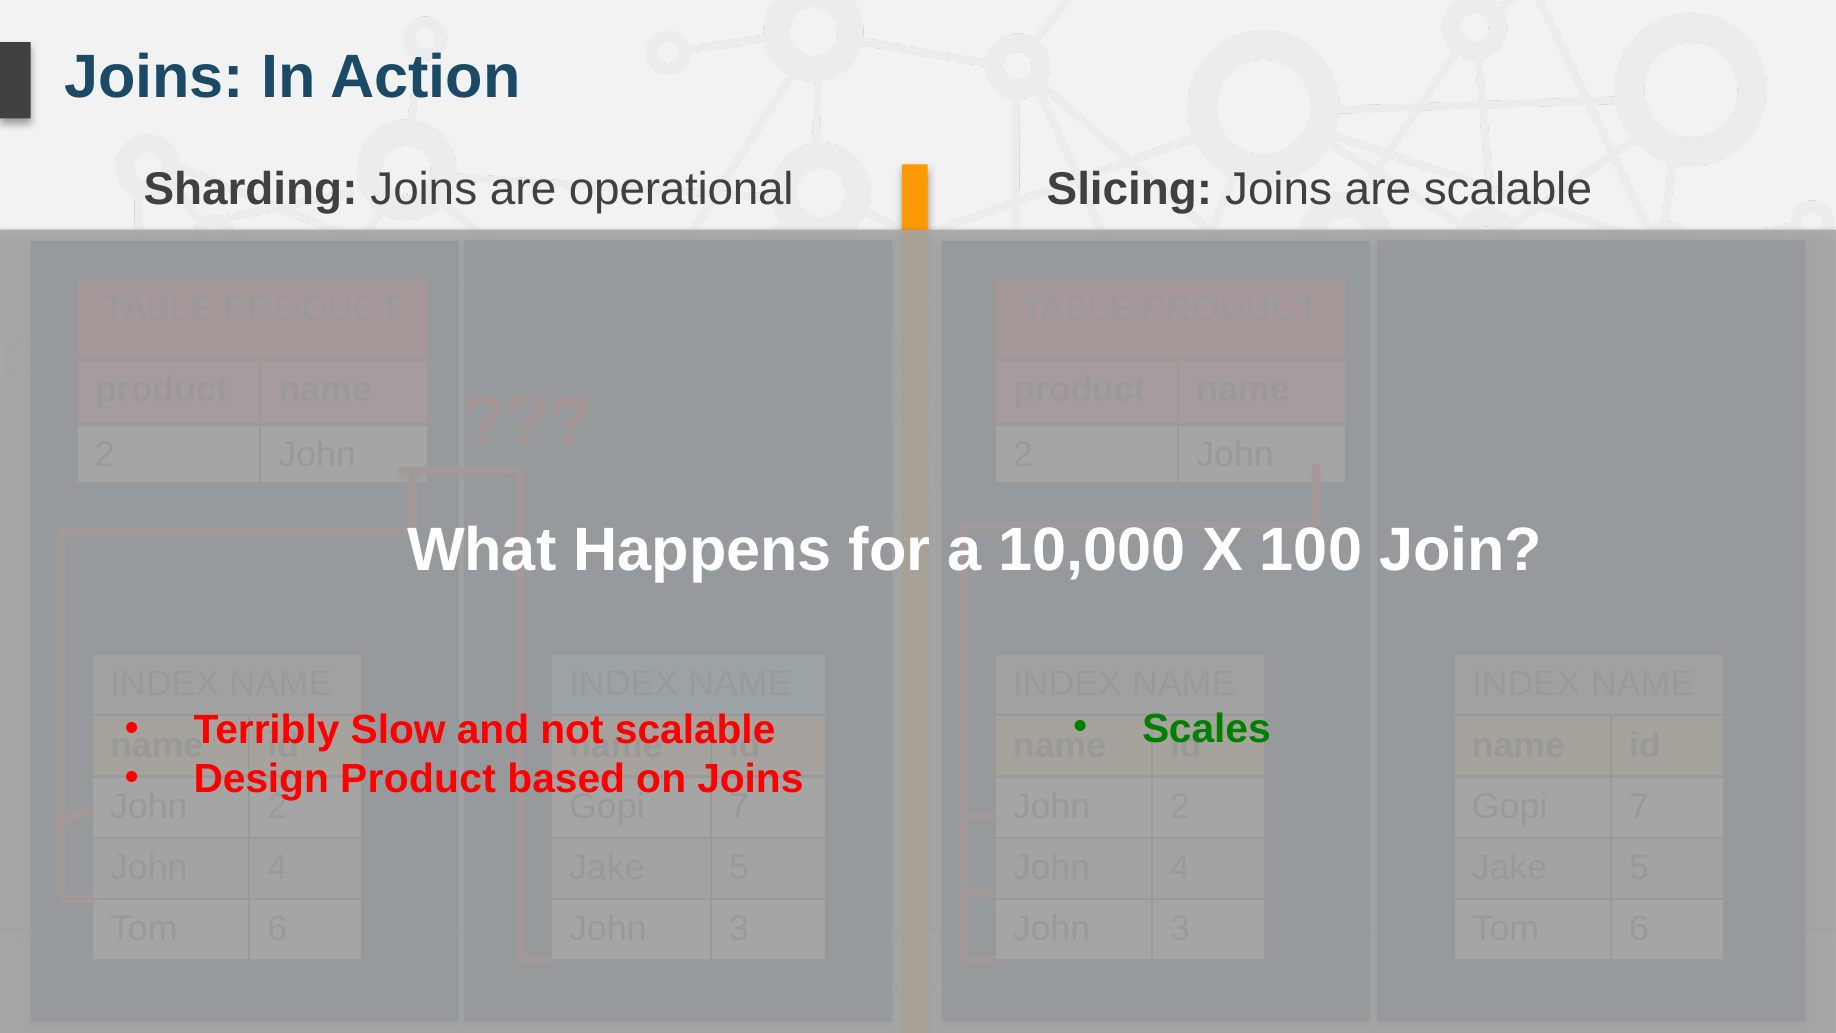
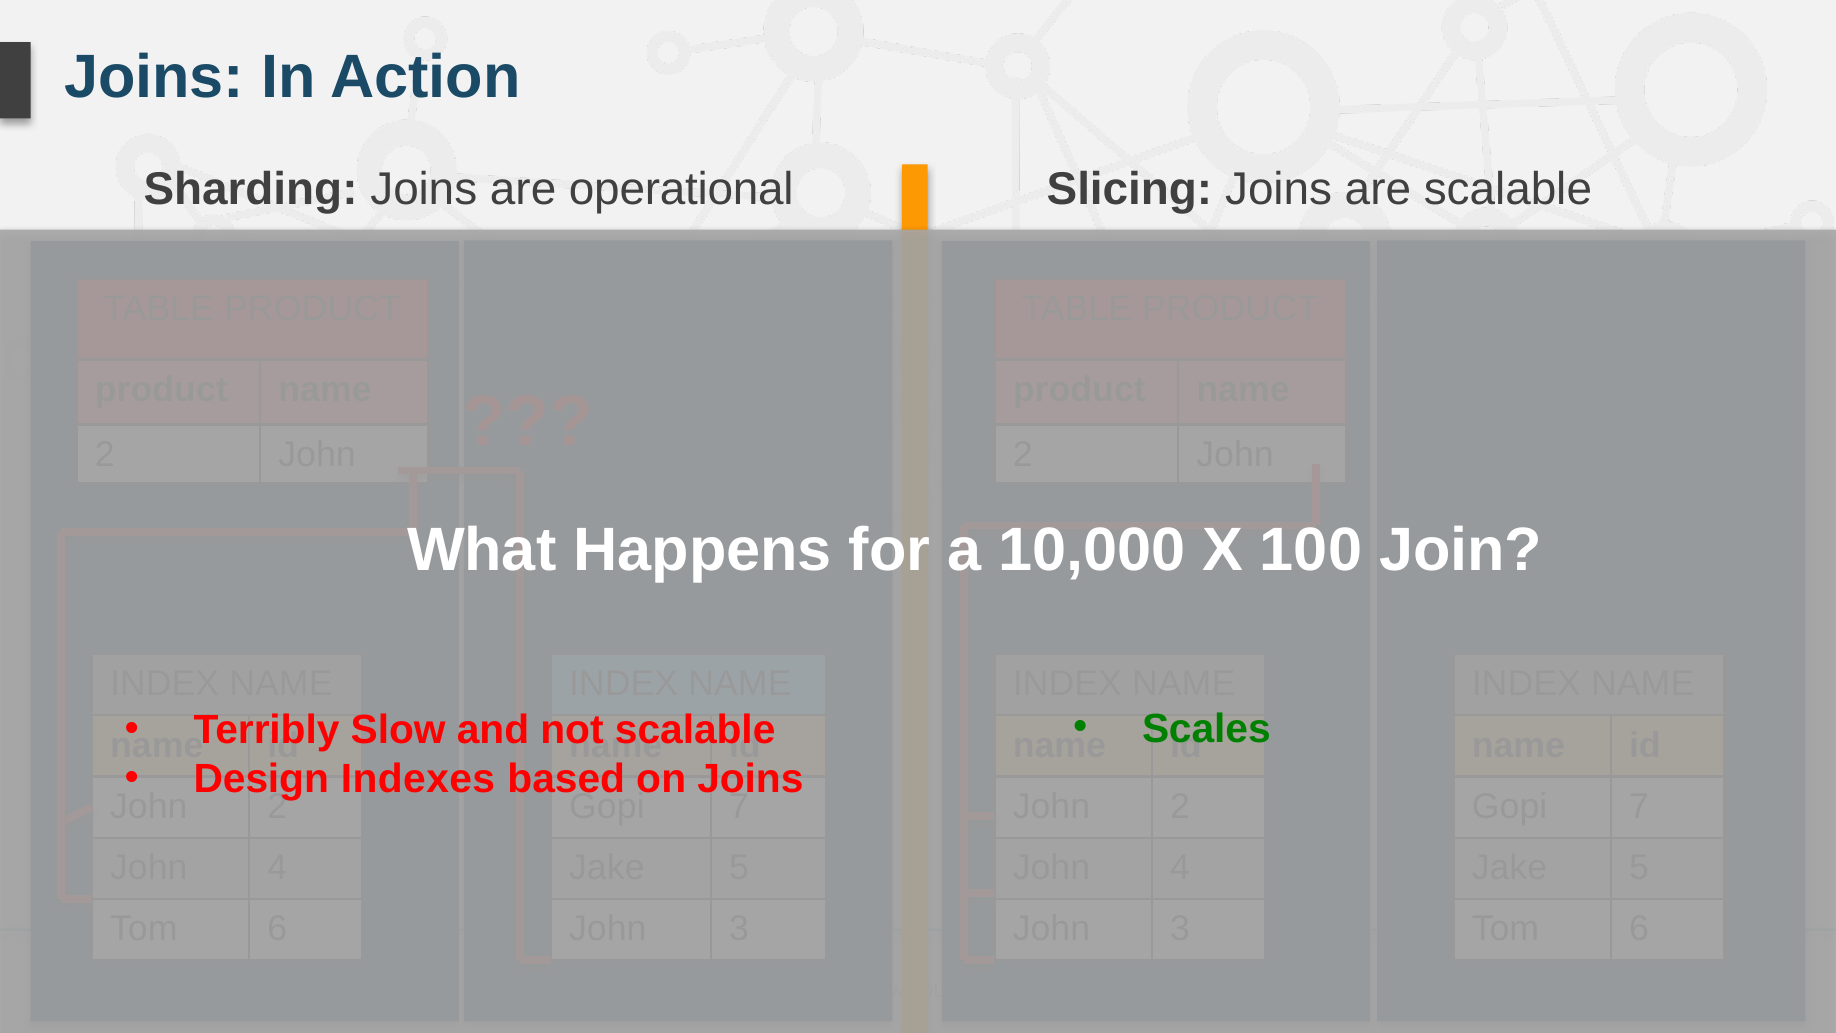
Design Product: Product -> Indexes
